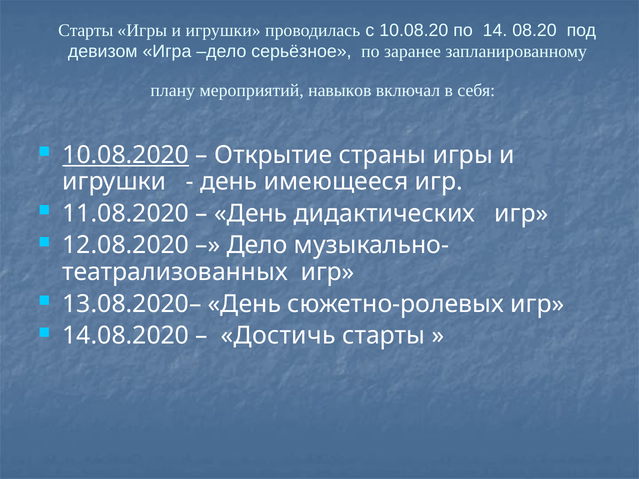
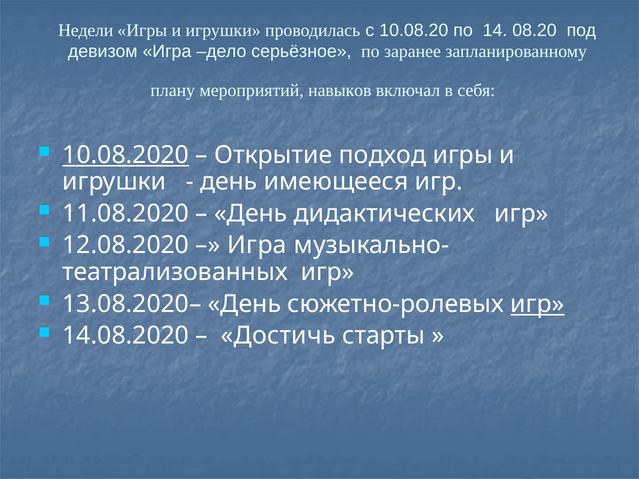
Старты at (86, 30): Старты -> Недели
страны: страны -> подход
Дело at (257, 245): Дело -> Игра
игр at (537, 304) underline: none -> present
